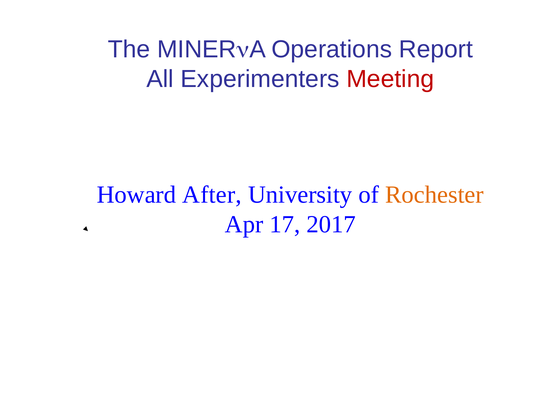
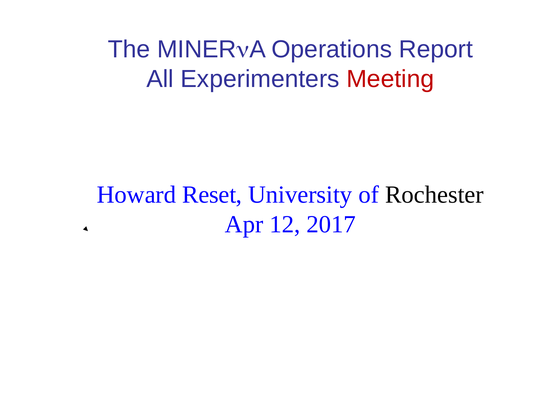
After: After -> Reset
Rochester colour: orange -> black
17: 17 -> 12
